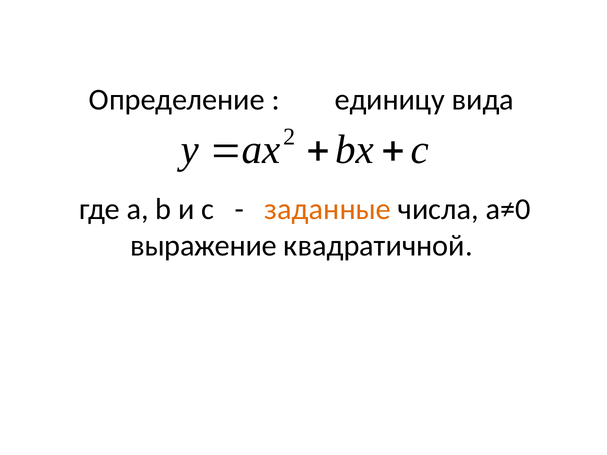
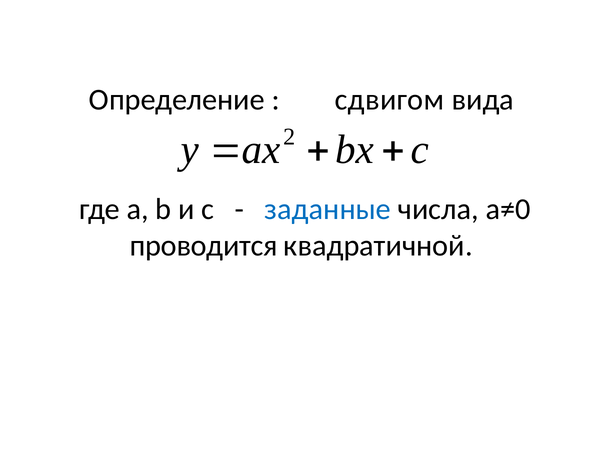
единицу: единицу -> сдвигом
заданные colour: orange -> blue
выражение: выражение -> проводится
